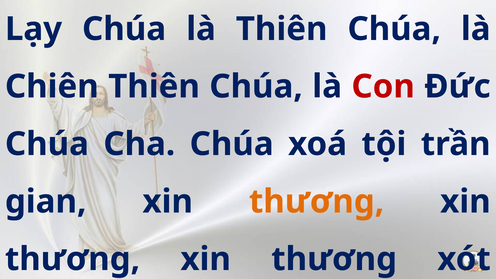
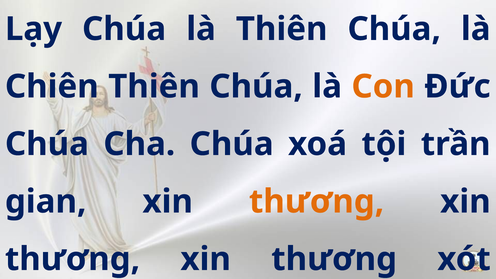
Con at (383, 87) colour: red -> orange
